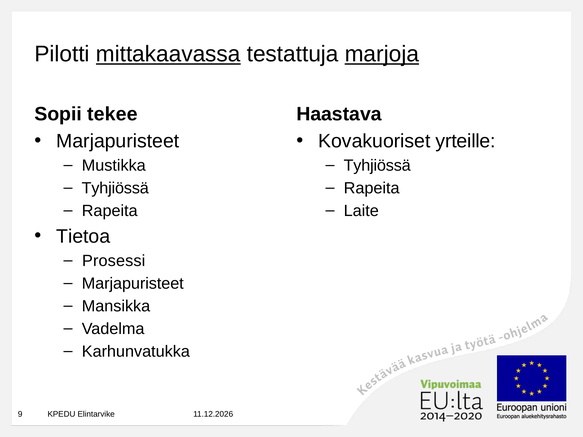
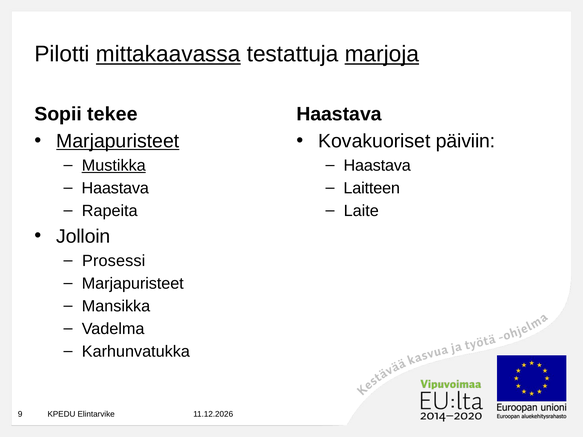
Marjapuristeet at (118, 141) underline: none -> present
yrteille: yrteille -> päiviin
Mustikka underline: none -> present
Tyhjiössä at (377, 166): Tyhjiössä -> Haastava
Tyhjiössä at (115, 188): Tyhjiössä -> Haastava
Rapeita at (372, 188): Rapeita -> Laitteen
Tietoa: Tietoa -> Jolloin
